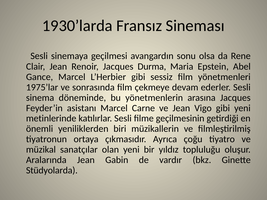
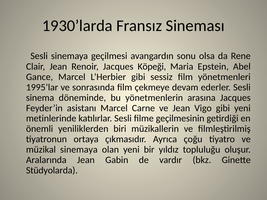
Durma: Durma -> Köpeği
1975’lar: 1975’lar -> 1995’lar
müzikal sanatçılar: sanatçılar -> sinemaya
